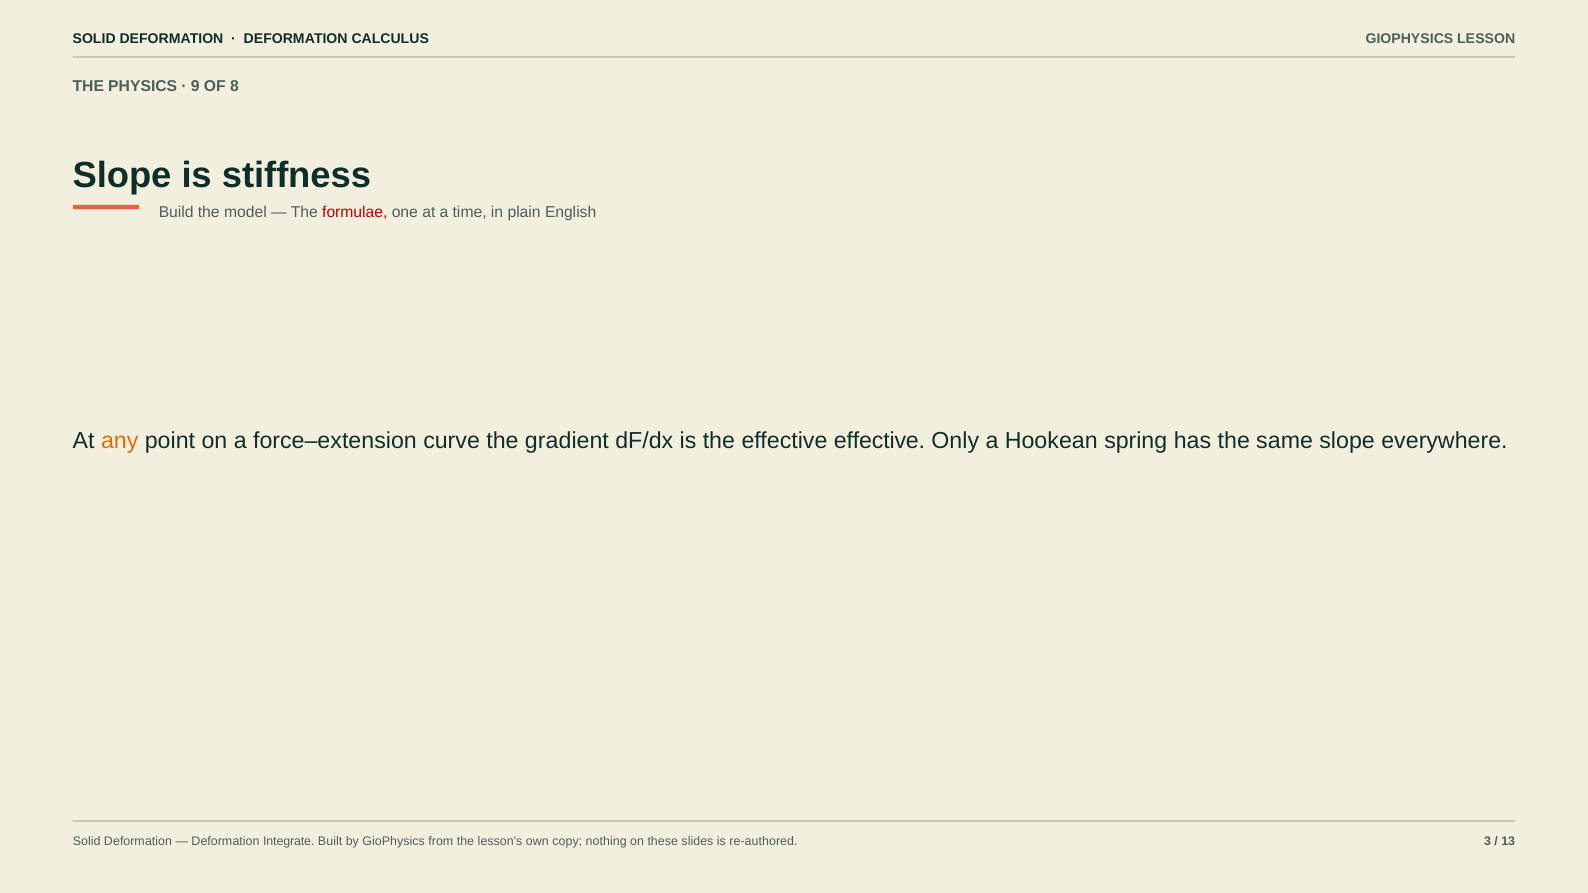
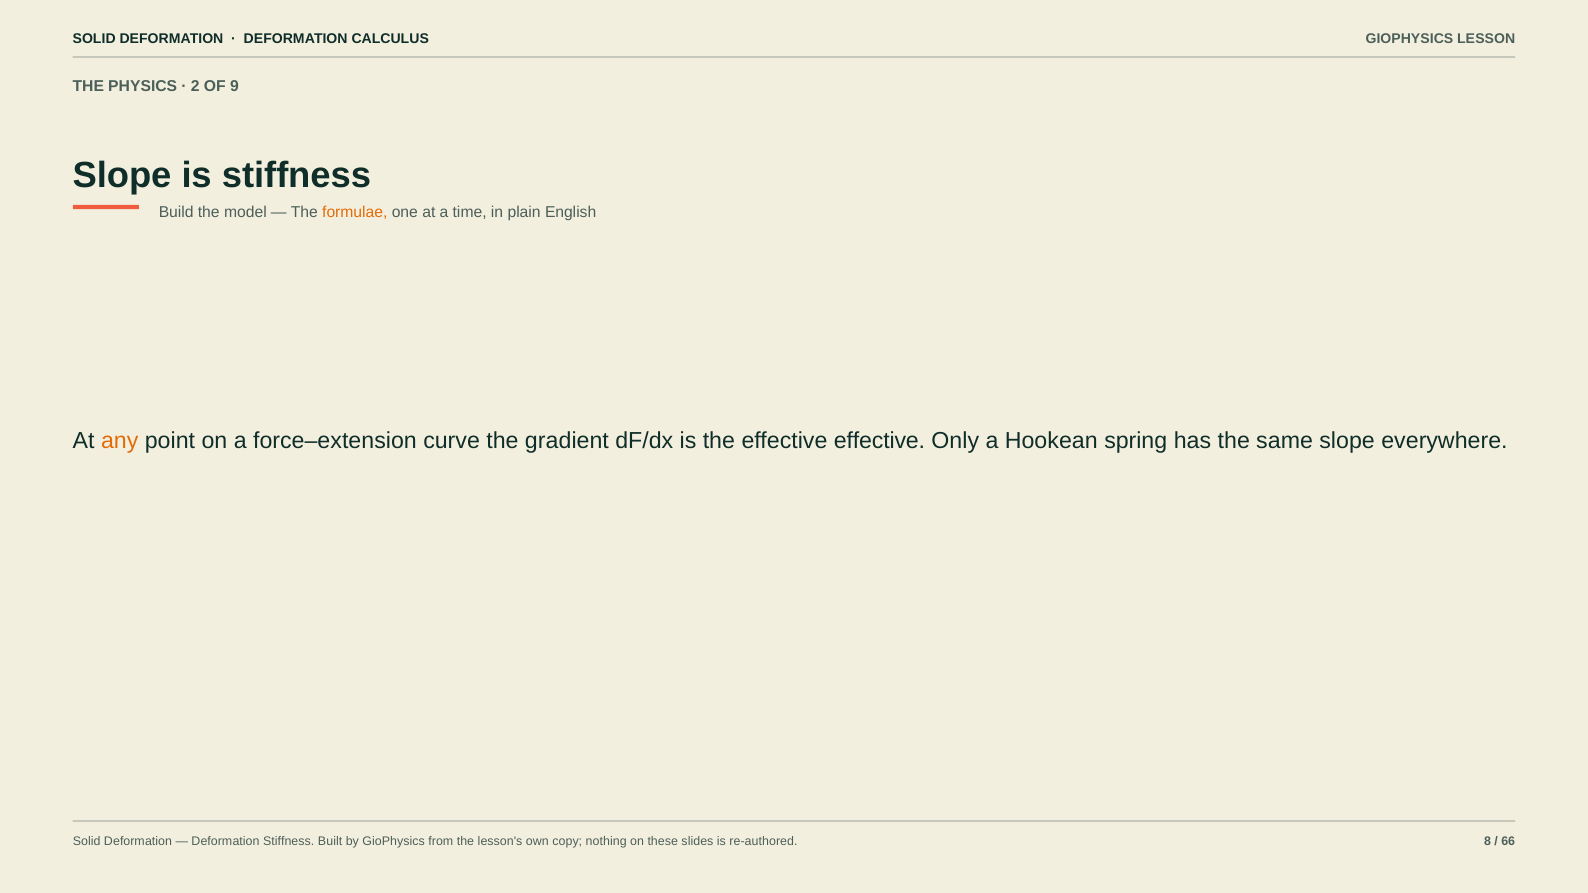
9: 9 -> 2
8: 8 -> 9
formulae colour: red -> orange
Deformation Integrate: Integrate -> Stiffness
3: 3 -> 8
13: 13 -> 66
